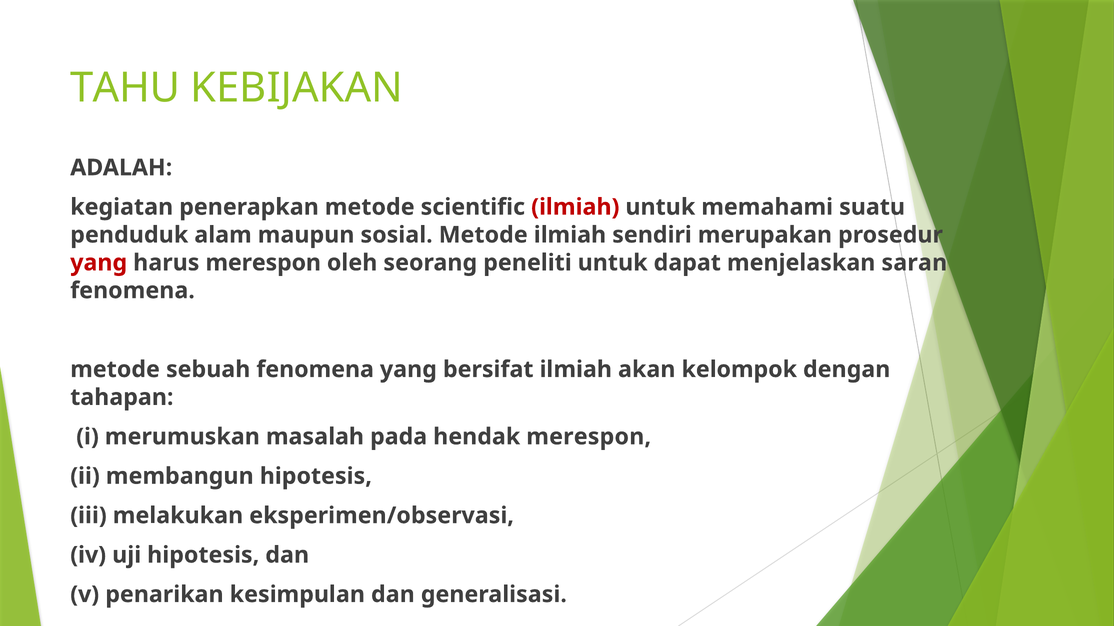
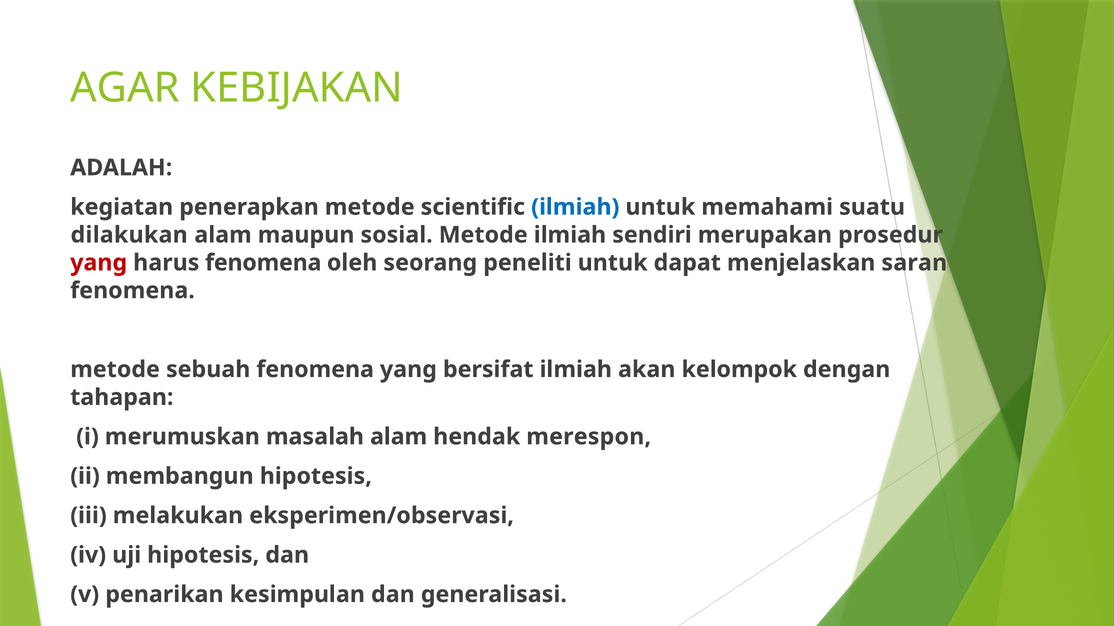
TAHU: TAHU -> AGAR
ilmiah at (575, 207) colour: red -> blue
penduduk: penduduk -> dilakukan
harus merespon: merespon -> fenomena
masalah pada: pada -> alam
